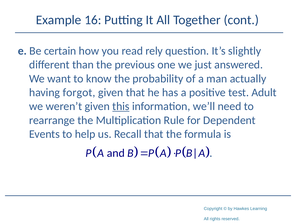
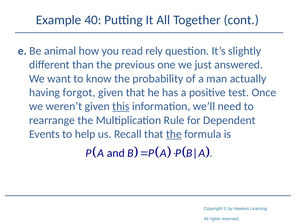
16: 16 -> 40
certain: certain -> animal
Adult: Adult -> Once
the at (174, 134) underline: none -> present
